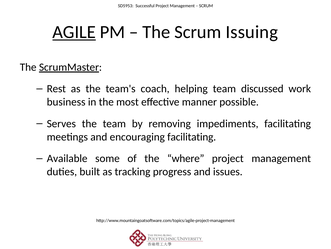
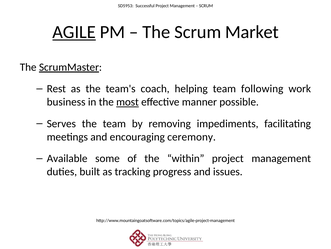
Issuing: Issuing -> Market
discussed: discussed -> following
most underline: none -> present
encouraging facilitating: facilitating -> ceremony
where: where -> within
